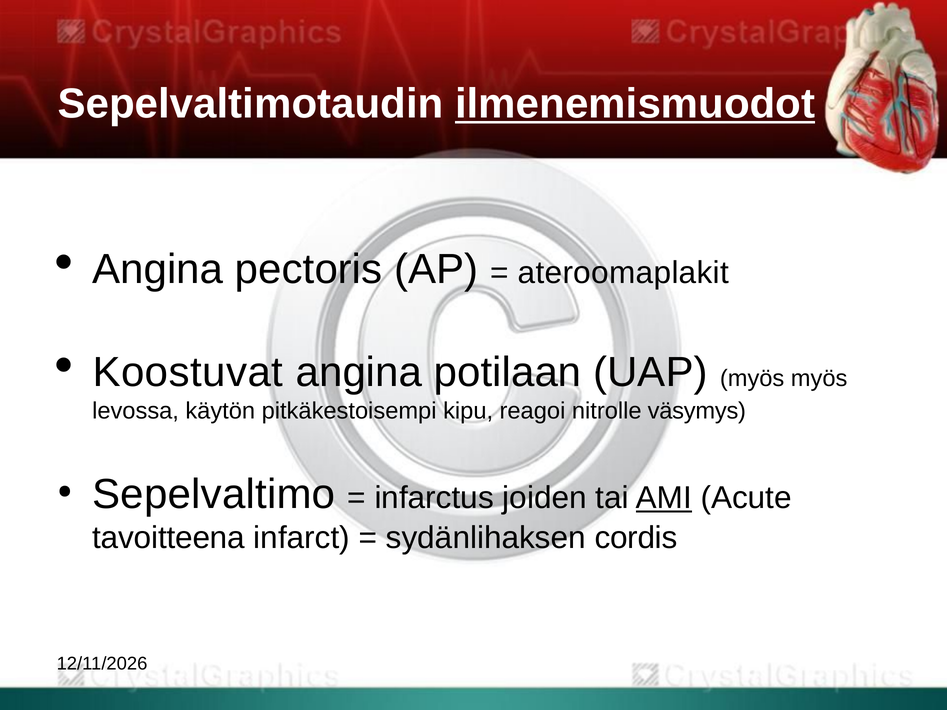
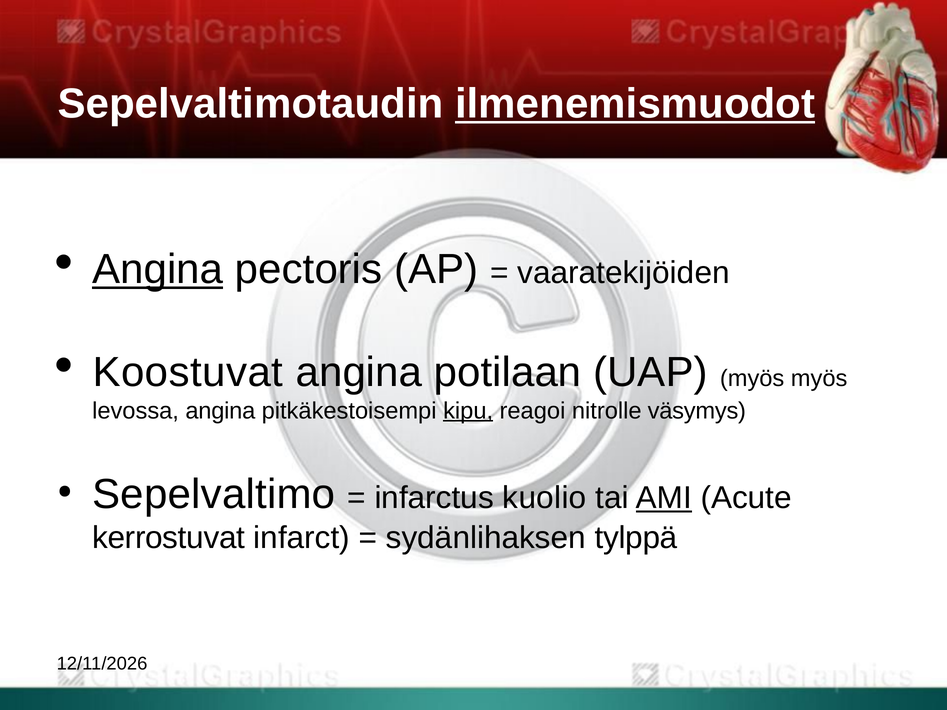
Angina at (158, 270) underline: none -> present
ateroomaplakit: ateroomaplakit -> vaaratekijöiden
levossa käytön: käytön -> angina
kipu underline: none -> present
joiden: joiden -> kuolio
tavoitteena: tavoitteena -> kerrostuvat
cordis: cordis -> tylppä
